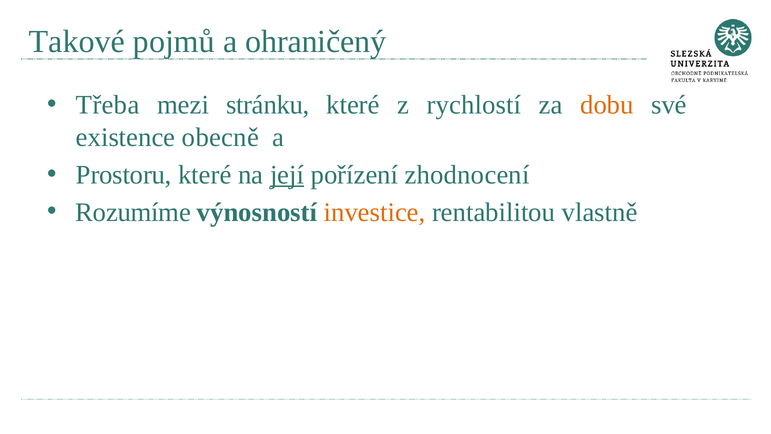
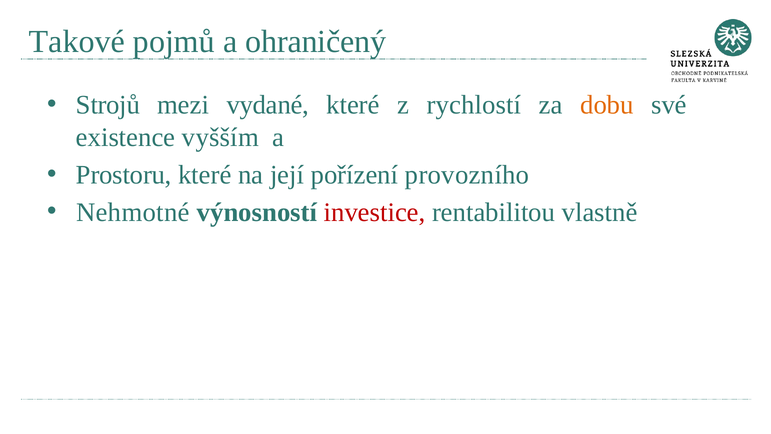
Třeba: Třeba -> Strojů
stránku: stránku -> vydané
obecně: obecně -> vyšším
její underline: present -> none
zhodnocení: zhodnocení -> provozního
Rozumíme: Rozumíme -> Nehmotné
investice colour: orange -> red
